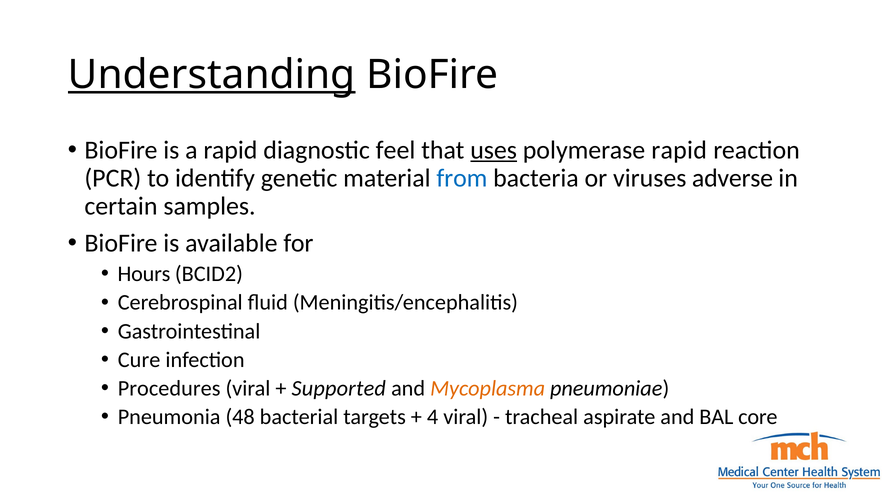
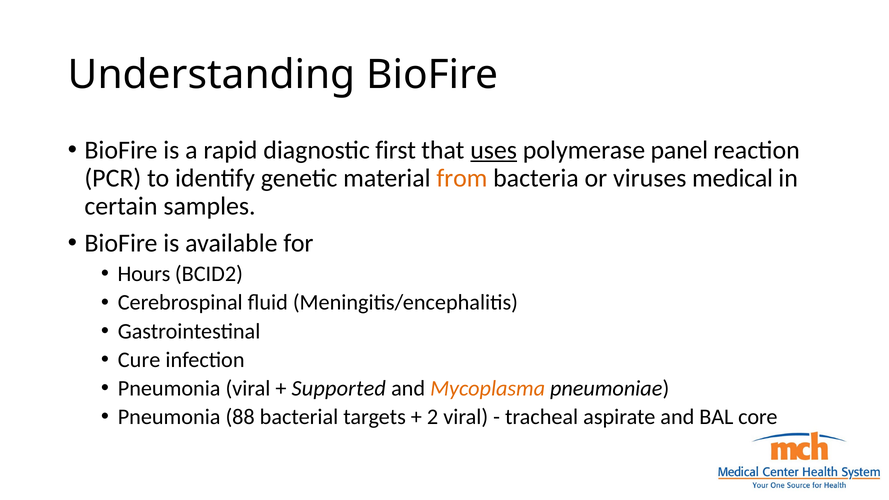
Understanding underline: present -> none
feel: feel -> first
polymerase rapid: rapid -> panel
from colour: blue -> orange
adverse: adverse -> medical
Procedures at (169, 388): Procedures -> Pneumonia
48: 48 -> 88
4: 4 -> 2
